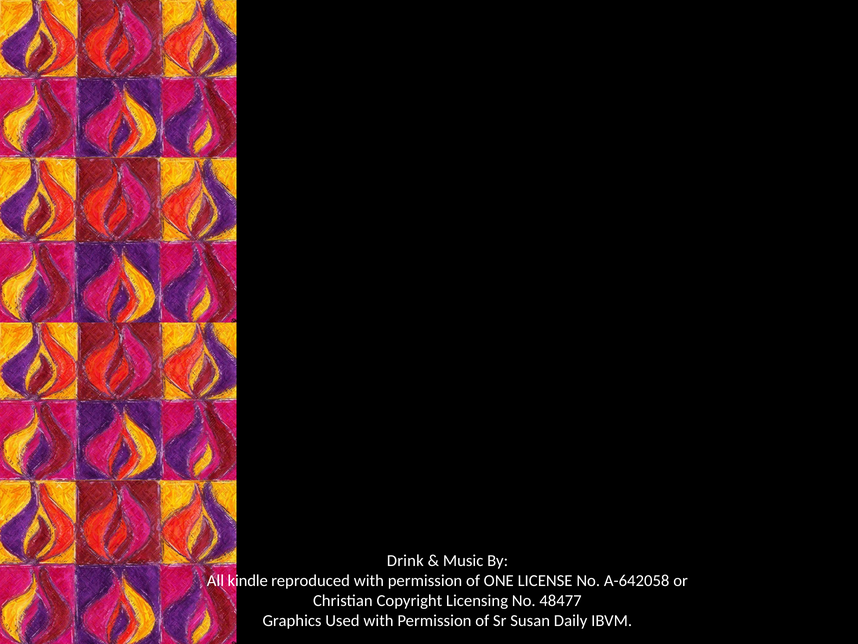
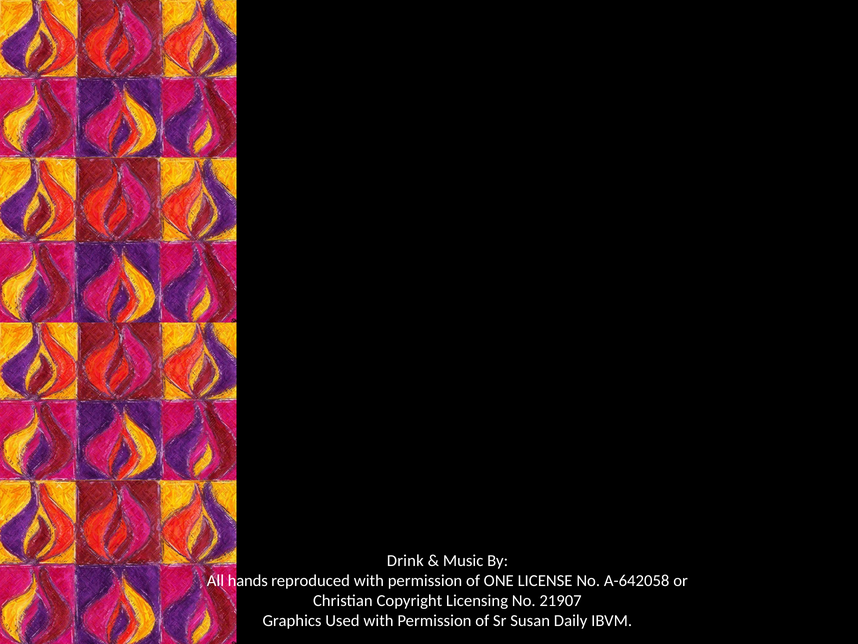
kindle: kindle -> hands
48477: 48477 -> 21907
